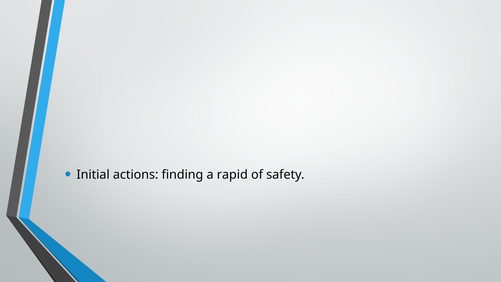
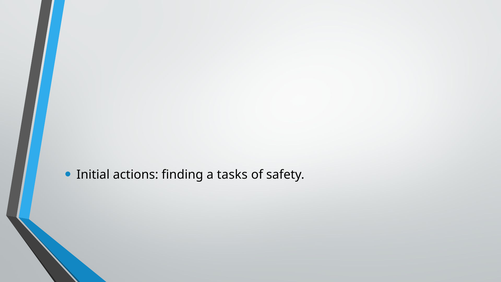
rapid: rapid -> tasks
